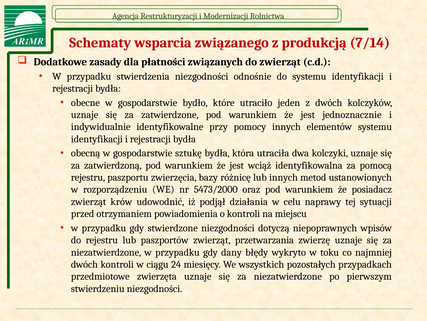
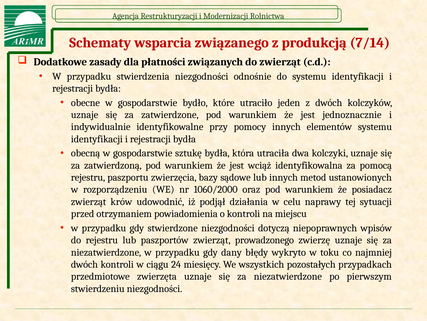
różnicę: różnicę -> sądowe
5473/2000: 5473/2000 -> 1060/2000
przetwarzania: przetwarzania -> prowadzonego
